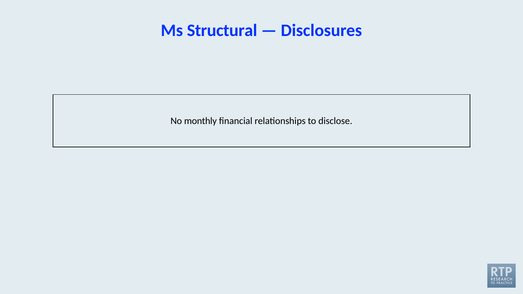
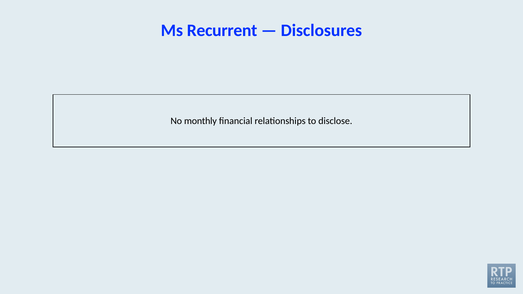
Structural: Structural -> Recurrent
